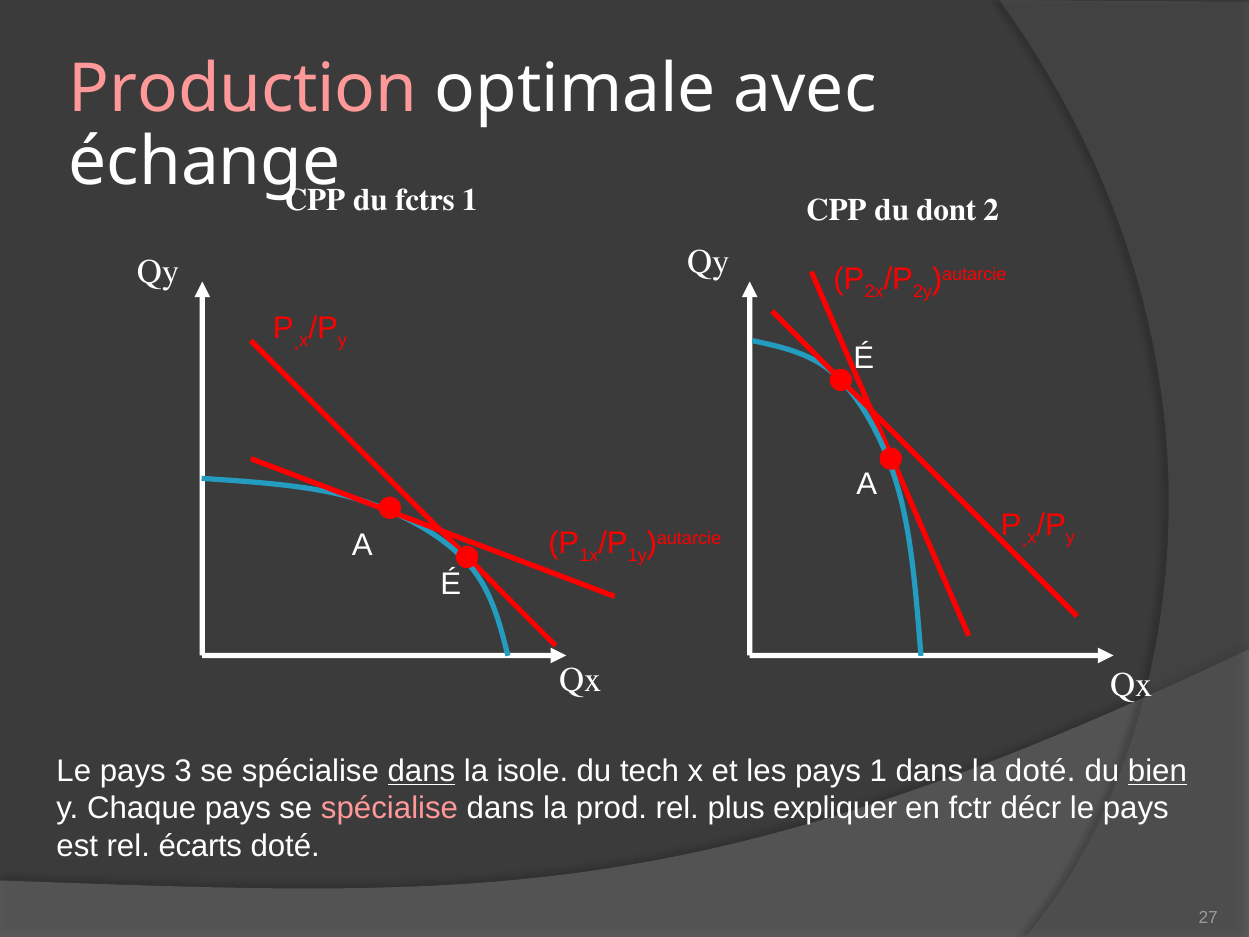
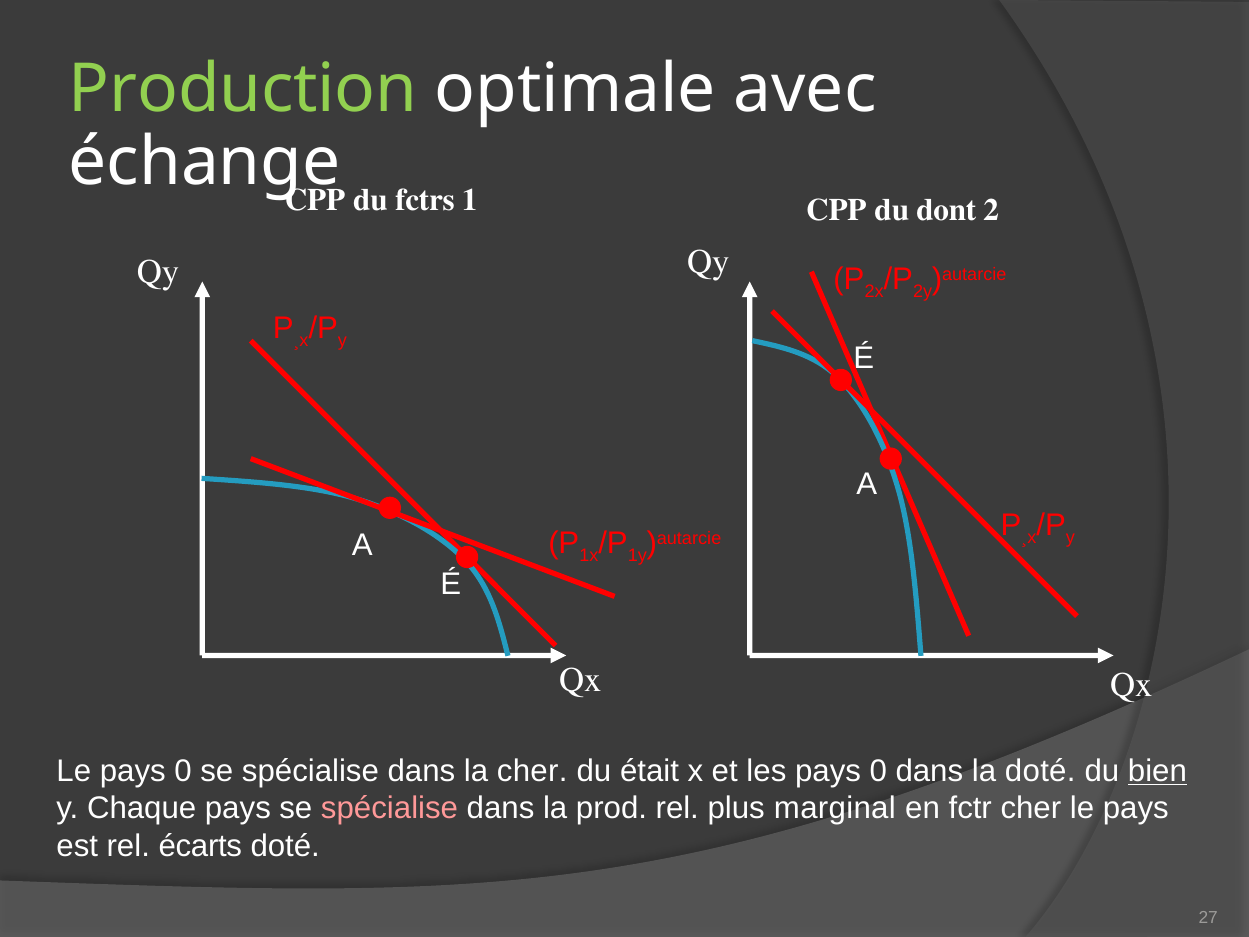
Production colour: pink -> light green
Le pays 3: 3 -> 0
dans at (421, 771) underline: present -> none
la isole: isole -> cher
tech: tech -> était
les pays 1: 1 -> 0
expliquer: expliquer -> marginal
fctr décr: décr -> cher
